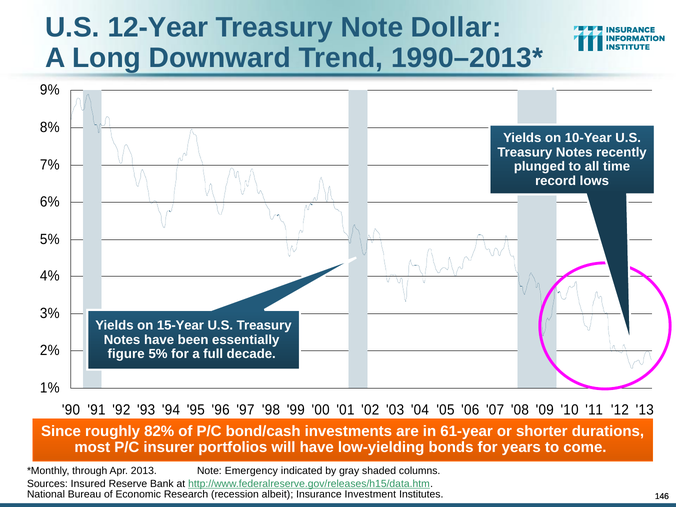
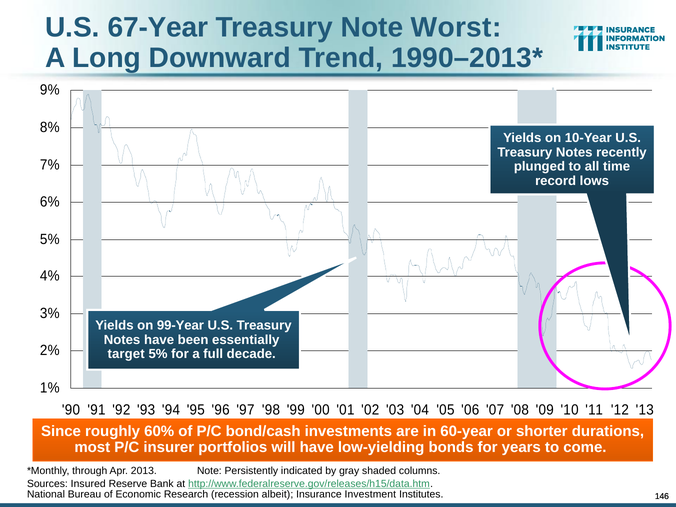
12-Year: 12-Year -> 67-Year
Dollar: Dollar -> Worst
15-Year: 15-Year -> 99-Year
figure: figure -> target
82%: 82% -> 60%
61-year: 61-year -> 60-year
Emergency: Emergency -> Persistently
